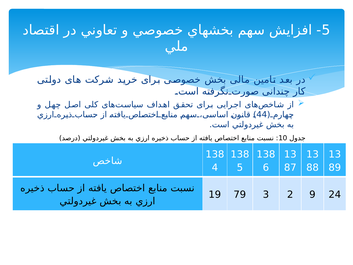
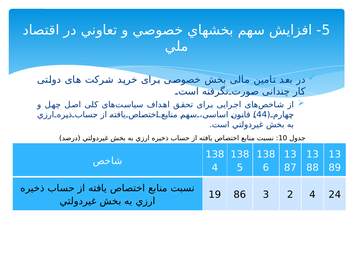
79: 79 -> 86
2 9: 9 -> 4
